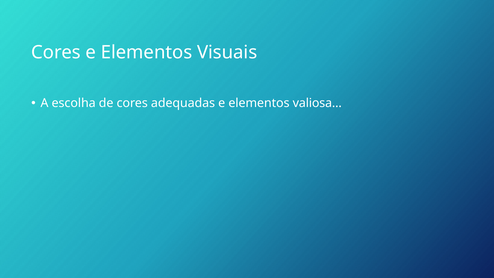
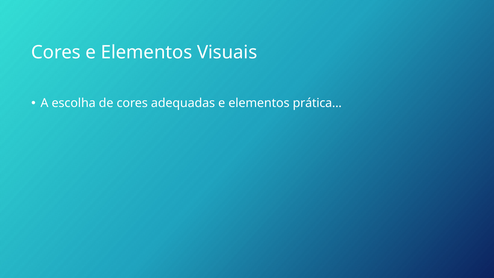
valiosa: valiosa -> prática
